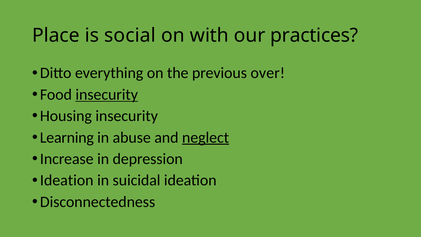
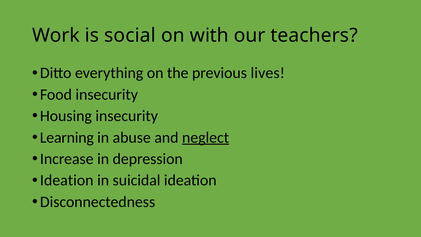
Place: Place -> Work
practices: practices -> teachers
over: over -> lives
insecurity at (107, 94) underline: present -> none
